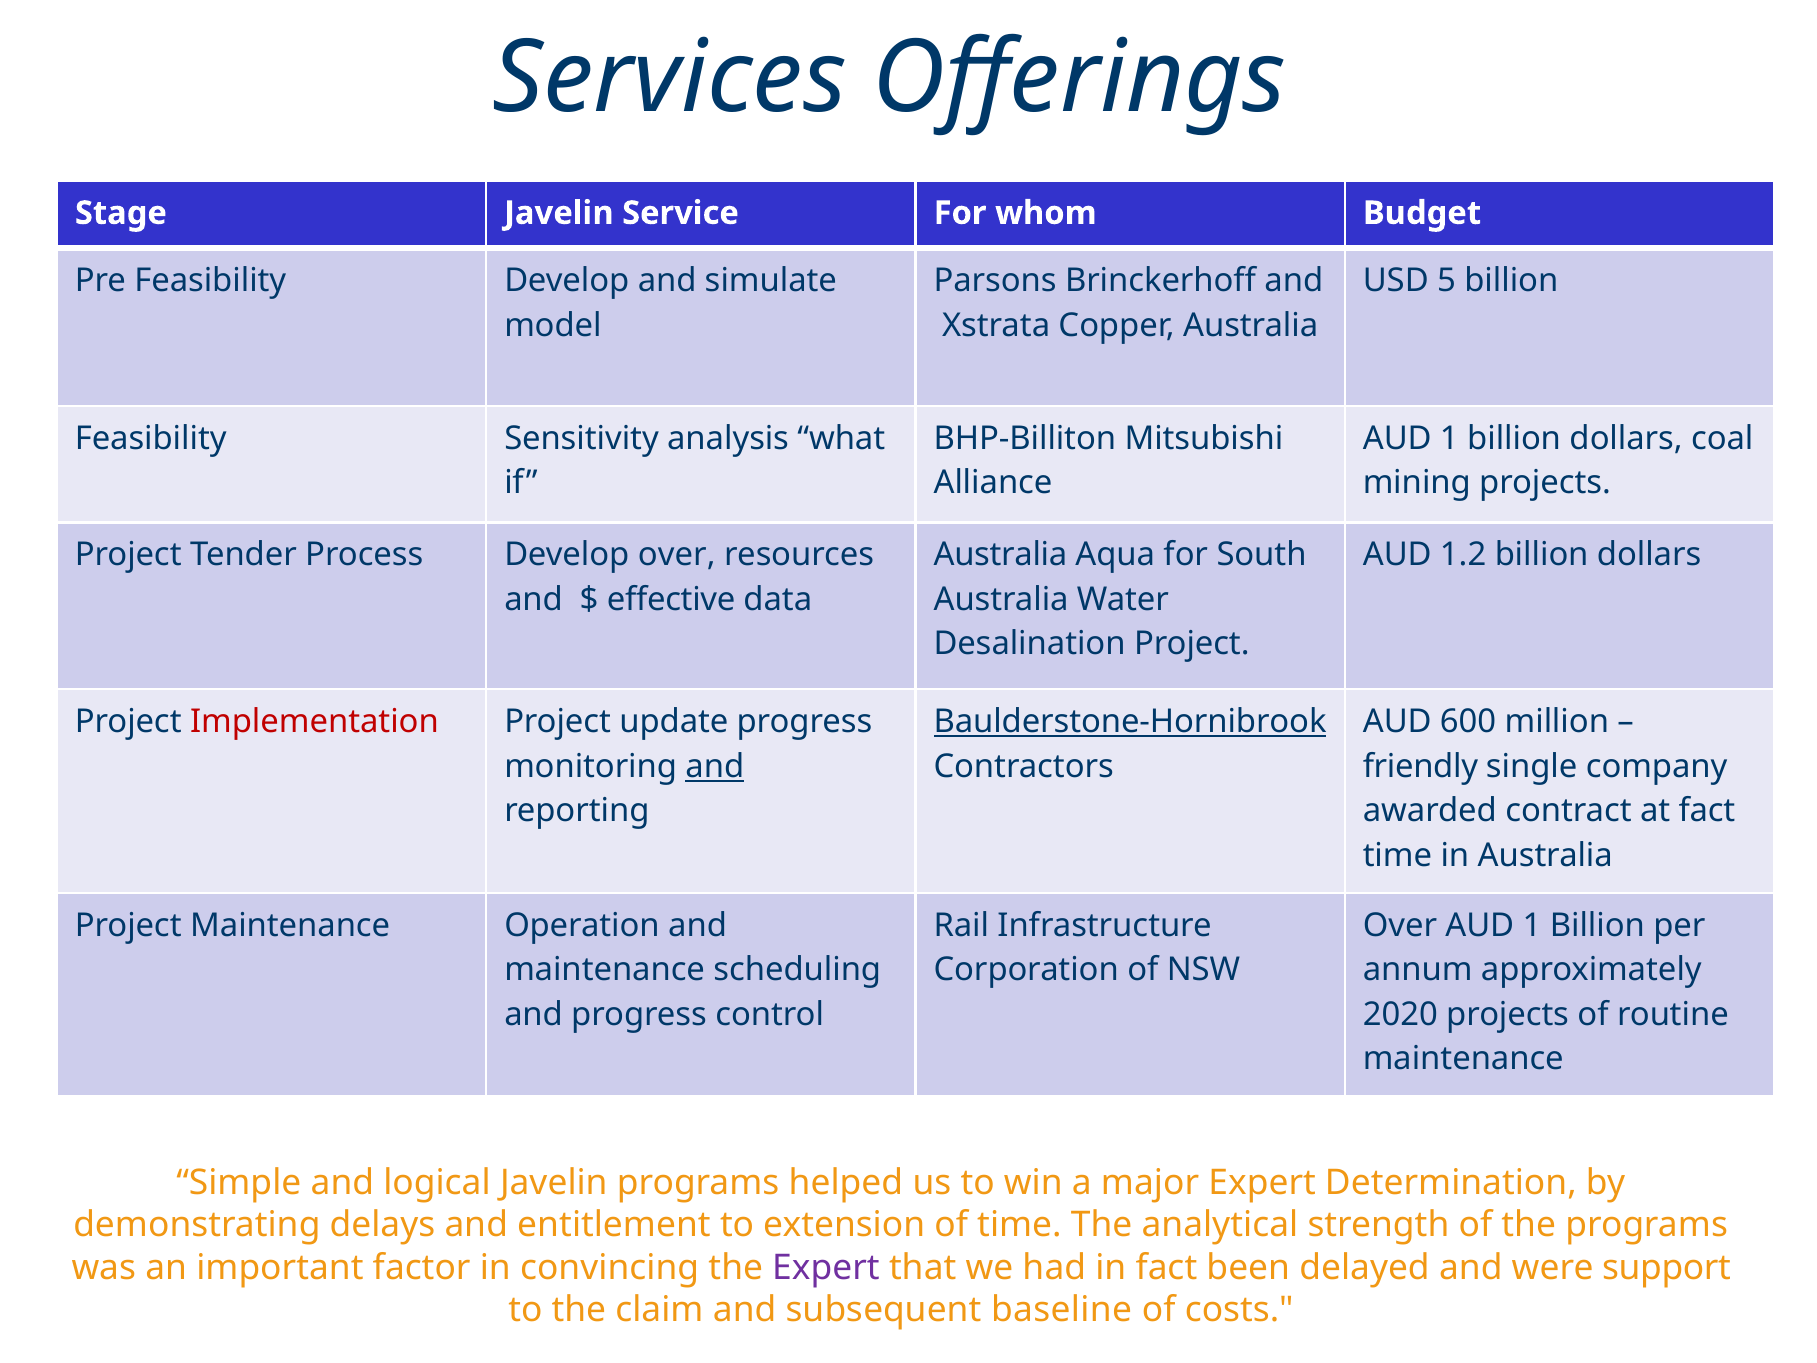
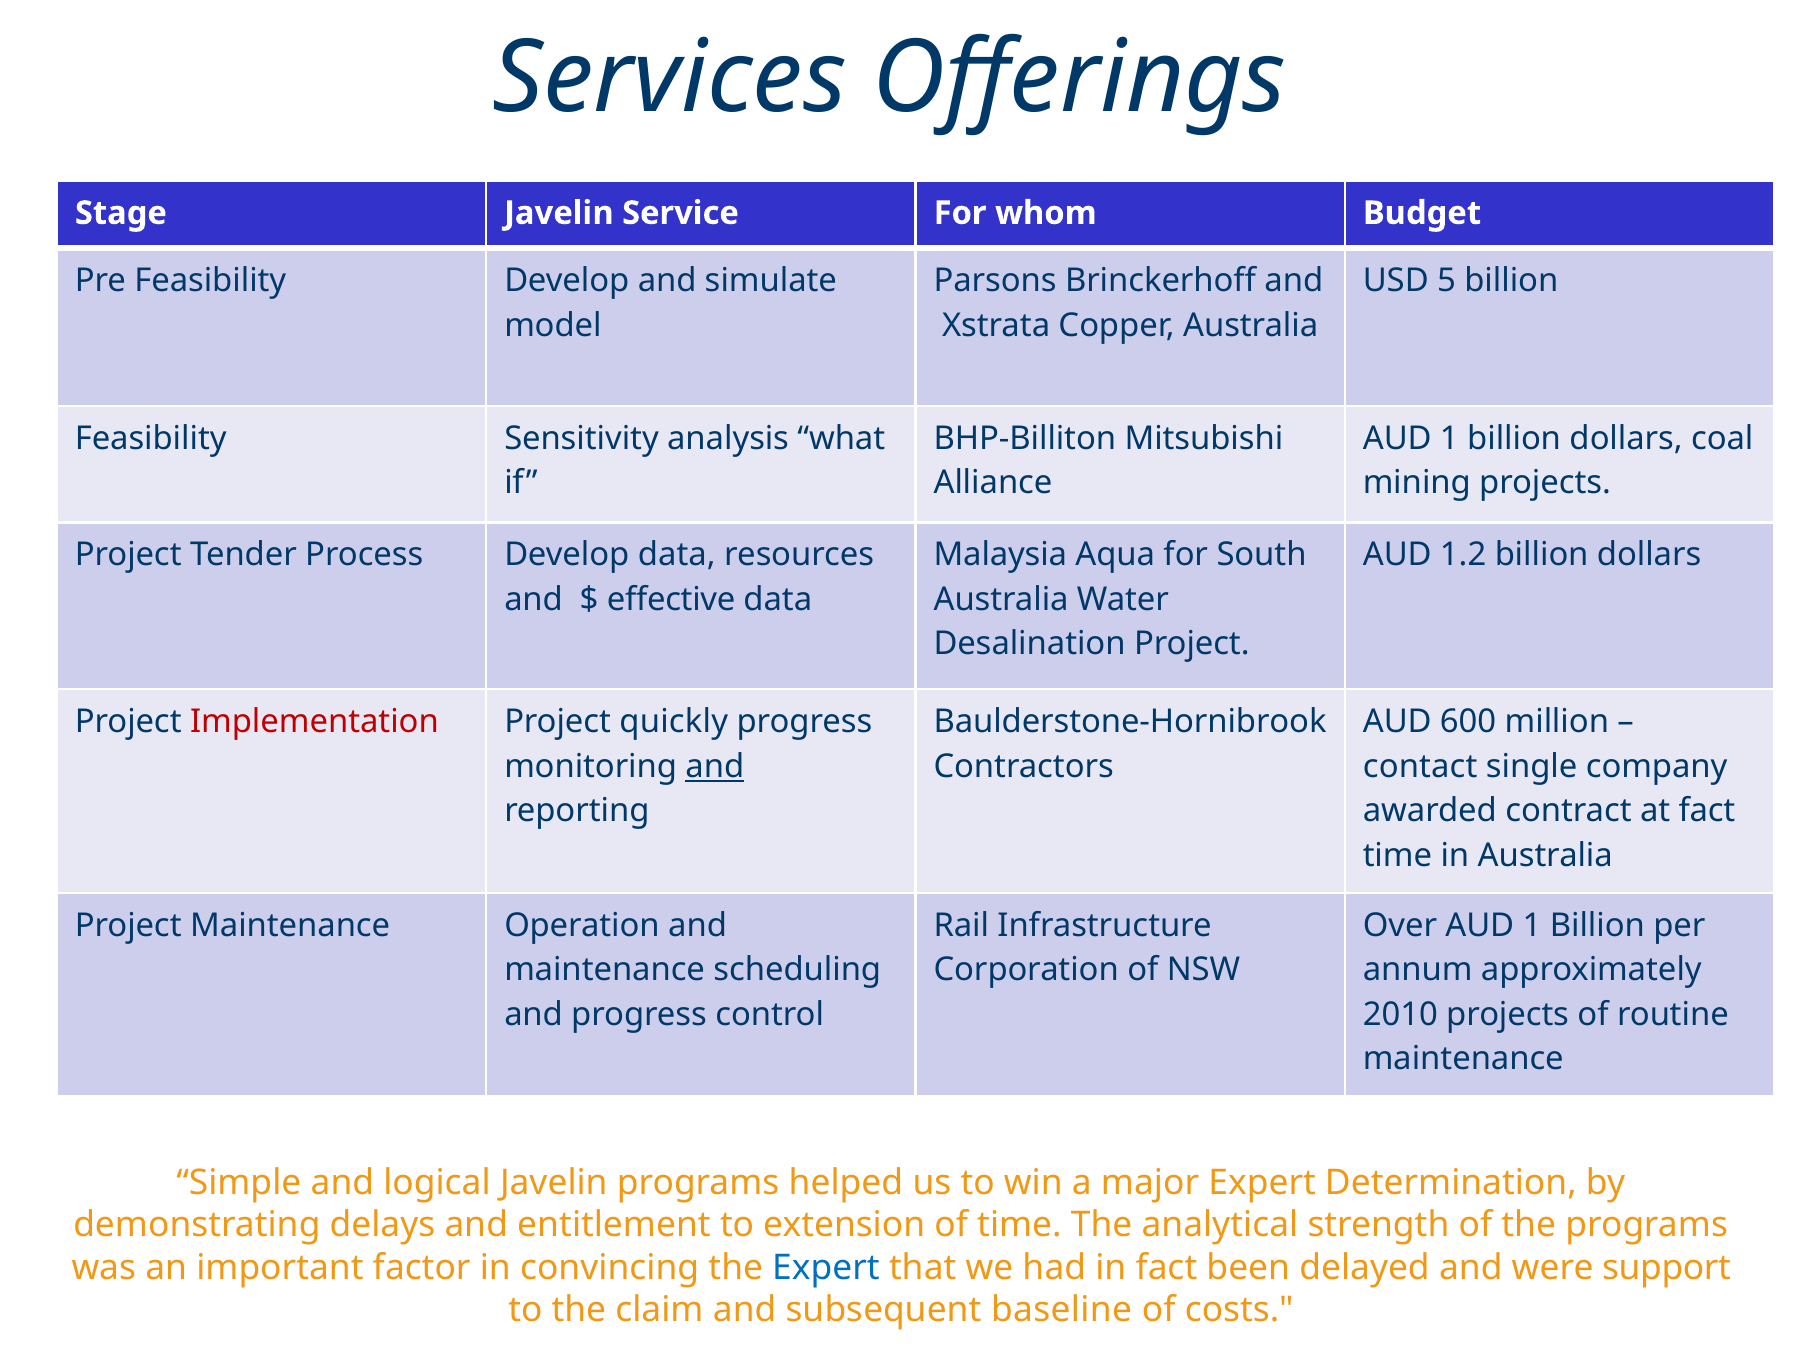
Develop over: over -> data
Australia at (1000, 555): Australia -> Malaysia
update: update -> quickly
Baulderstone-Hornibrook underline: present -> none
friendly: friendly -> contact
2020: 2020 -> 2010
Expert at (826, 1267) colour: purple -> blue
